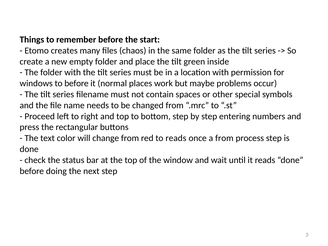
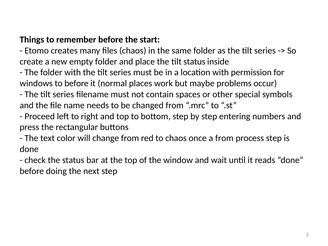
tilt green: green -> status
to reads: reads -> chaos
